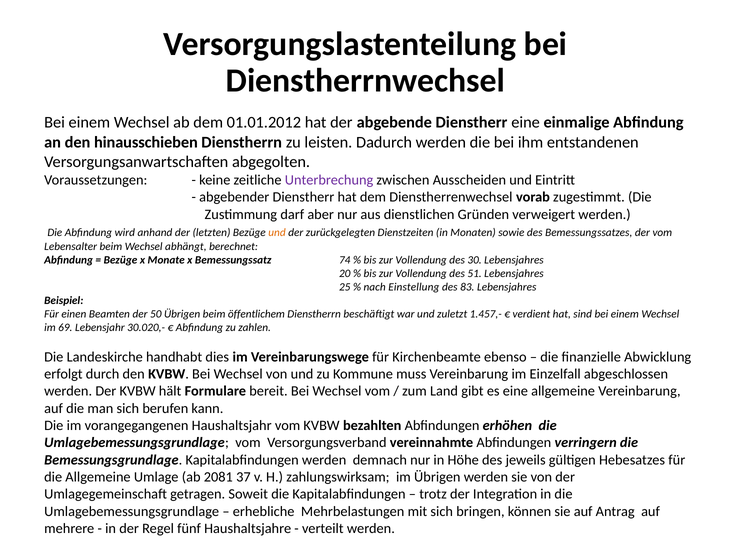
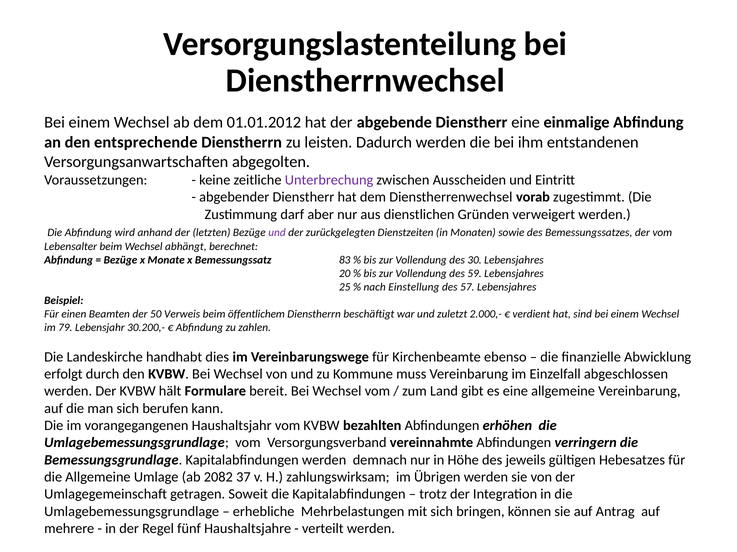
hinausschieben: hinausschieben -> entsprechende
und at (277, 233) colour: orange -> purple
74: 74 -> 83
51: 51 -> 59
83: 83 -> 57
50 Übrigen: Übrigen -> Verweis
1.457,-: 1.457,- -> 2.000,-
69: 69 -> 79
30.020,-: 30.020,- -> 30.200,-
2081: 2081 -> 2082
